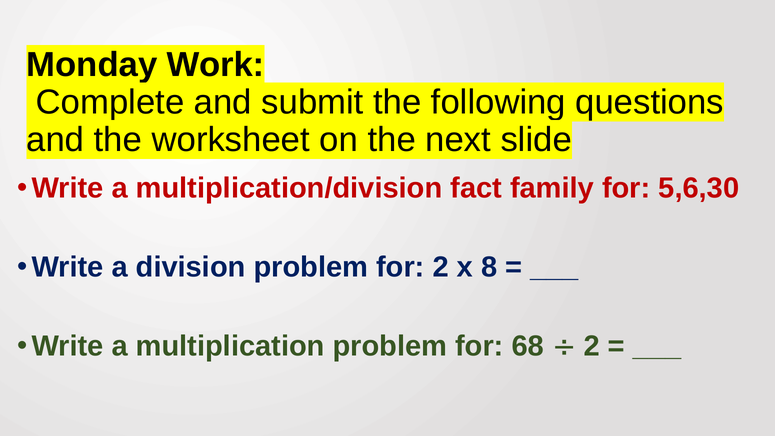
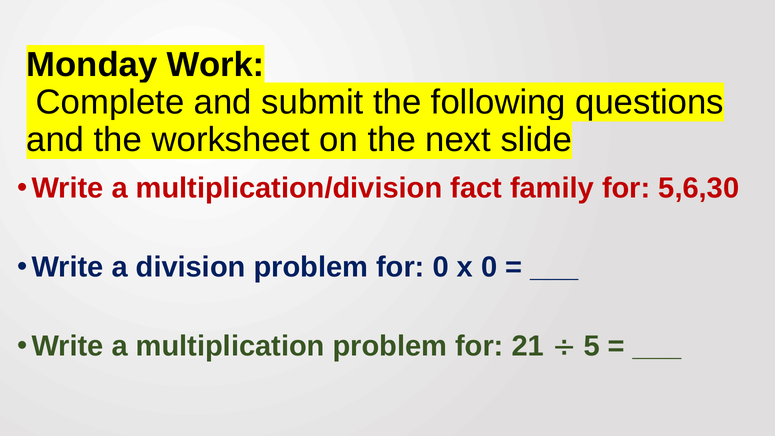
for 2: 2 -> 0
x 8: 8 -> 0
68: 68 -> 21
2 at (592, 346): 2 -> 5
